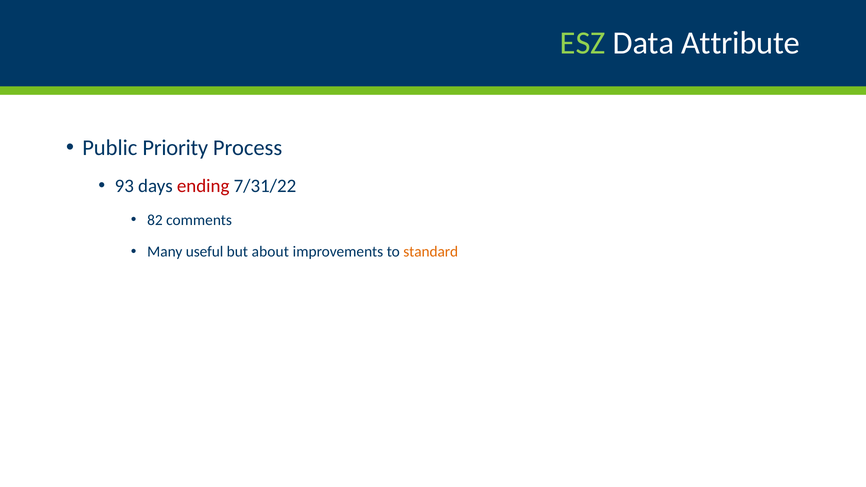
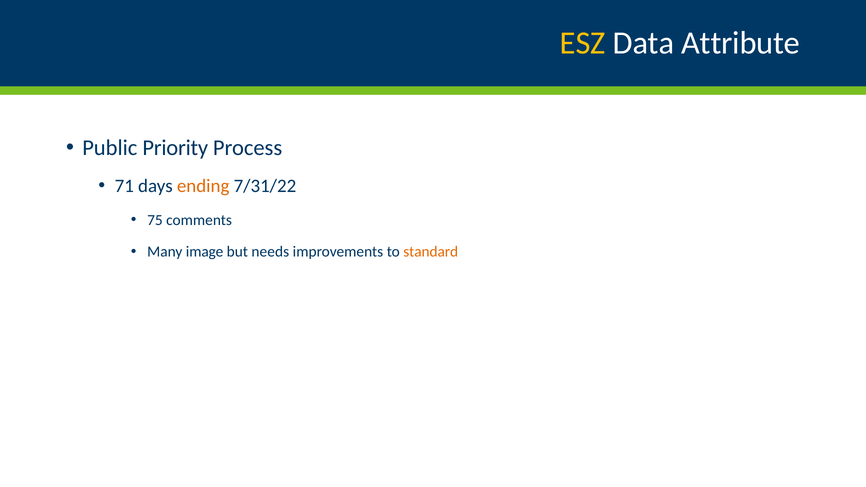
ESZ colour: light green -> yellow
93: 93 -> 71
ending colour: red -> orange
82: 82 -> 75
useful: useful -> image
about: about -> needs
